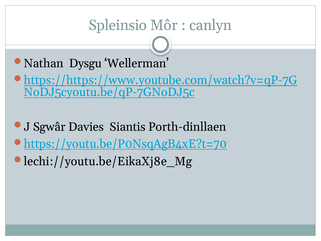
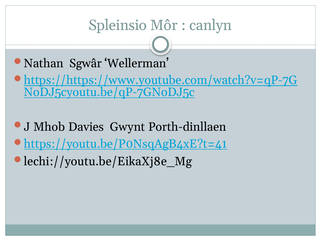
Dysgu: Dysgu -> Sgwâr
Sgwâr: Sgwâr -> Mhob
Siantis: Siantis -> Gwynt
https://youtu.be/P0NsqAgB4xE?t=70: https://youtu.be/P0NsqAgB4xE?t=70 -> https://youtu.be/P0NsqAgB4xE?t=41
